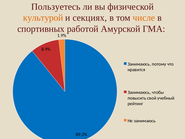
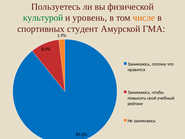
культурой colour: orange -> green
секциях: секциях -> уровень
работой: работой -> студент
